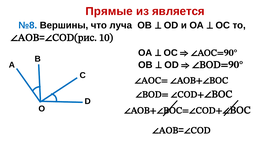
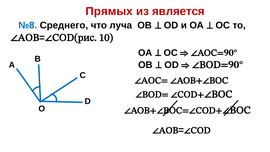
Прямые: Прямые -> Прямых
Вершины: Вершины -> Среднего
